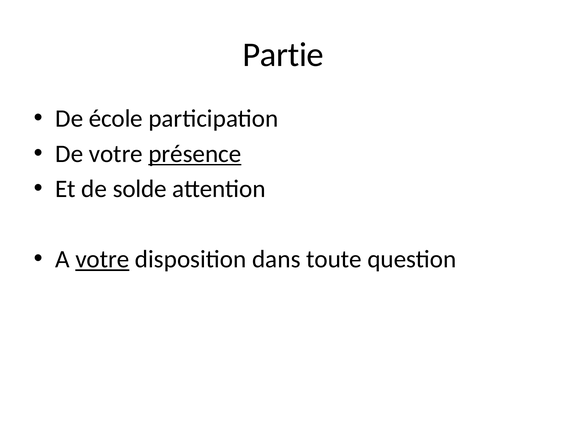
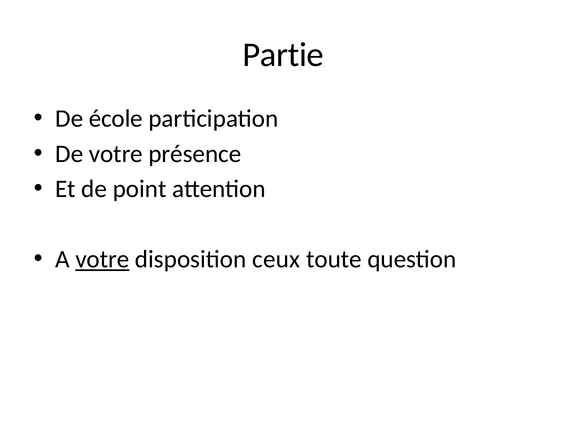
présence underline: present -> none
solde: solde -> point
dans: dans -> ceux
